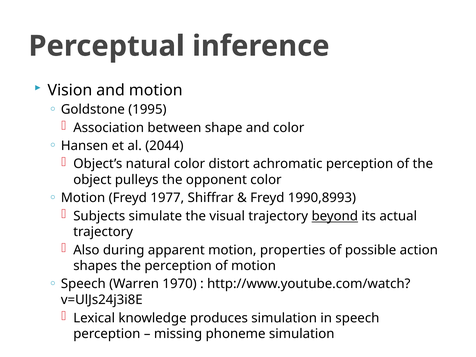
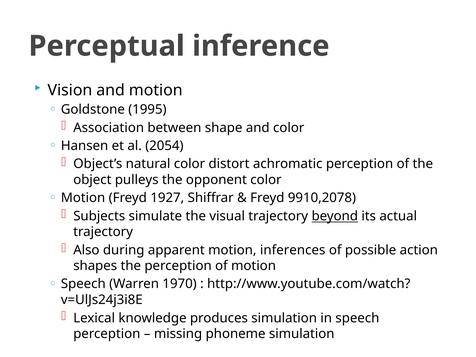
2044: 2044 -> 2054
1977: 1977 -> 1927
1990,8993: 1990,8993 -> 9910,2078
properties: properties -> inferences
